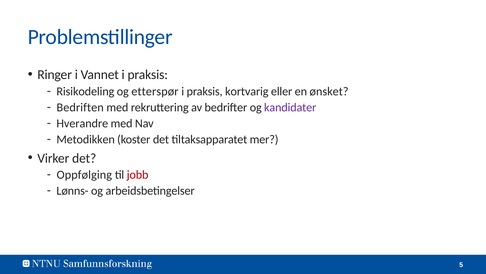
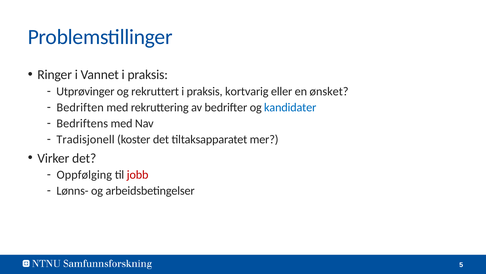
Risikodeling: Risikodeling -> Utprøvinger
etterspør: etterspør -> rekruttert
kandidater colour: purple -> blue
Hverandre: Hverandre -> Bedriftens
Metodikken: Metodikken -> Tradisjonell
